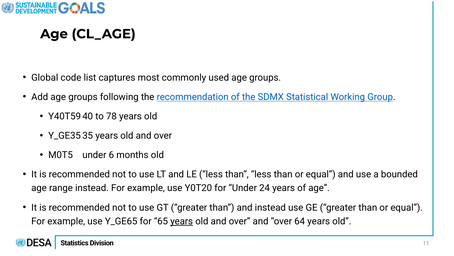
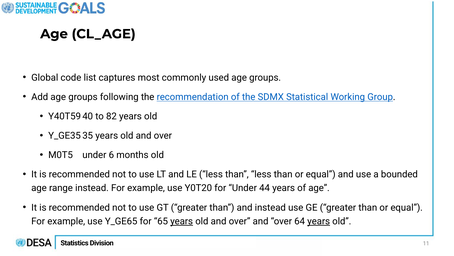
78: 78 -> 82
24: 24 -> 44
years at (319, 221) underline: none -> present
